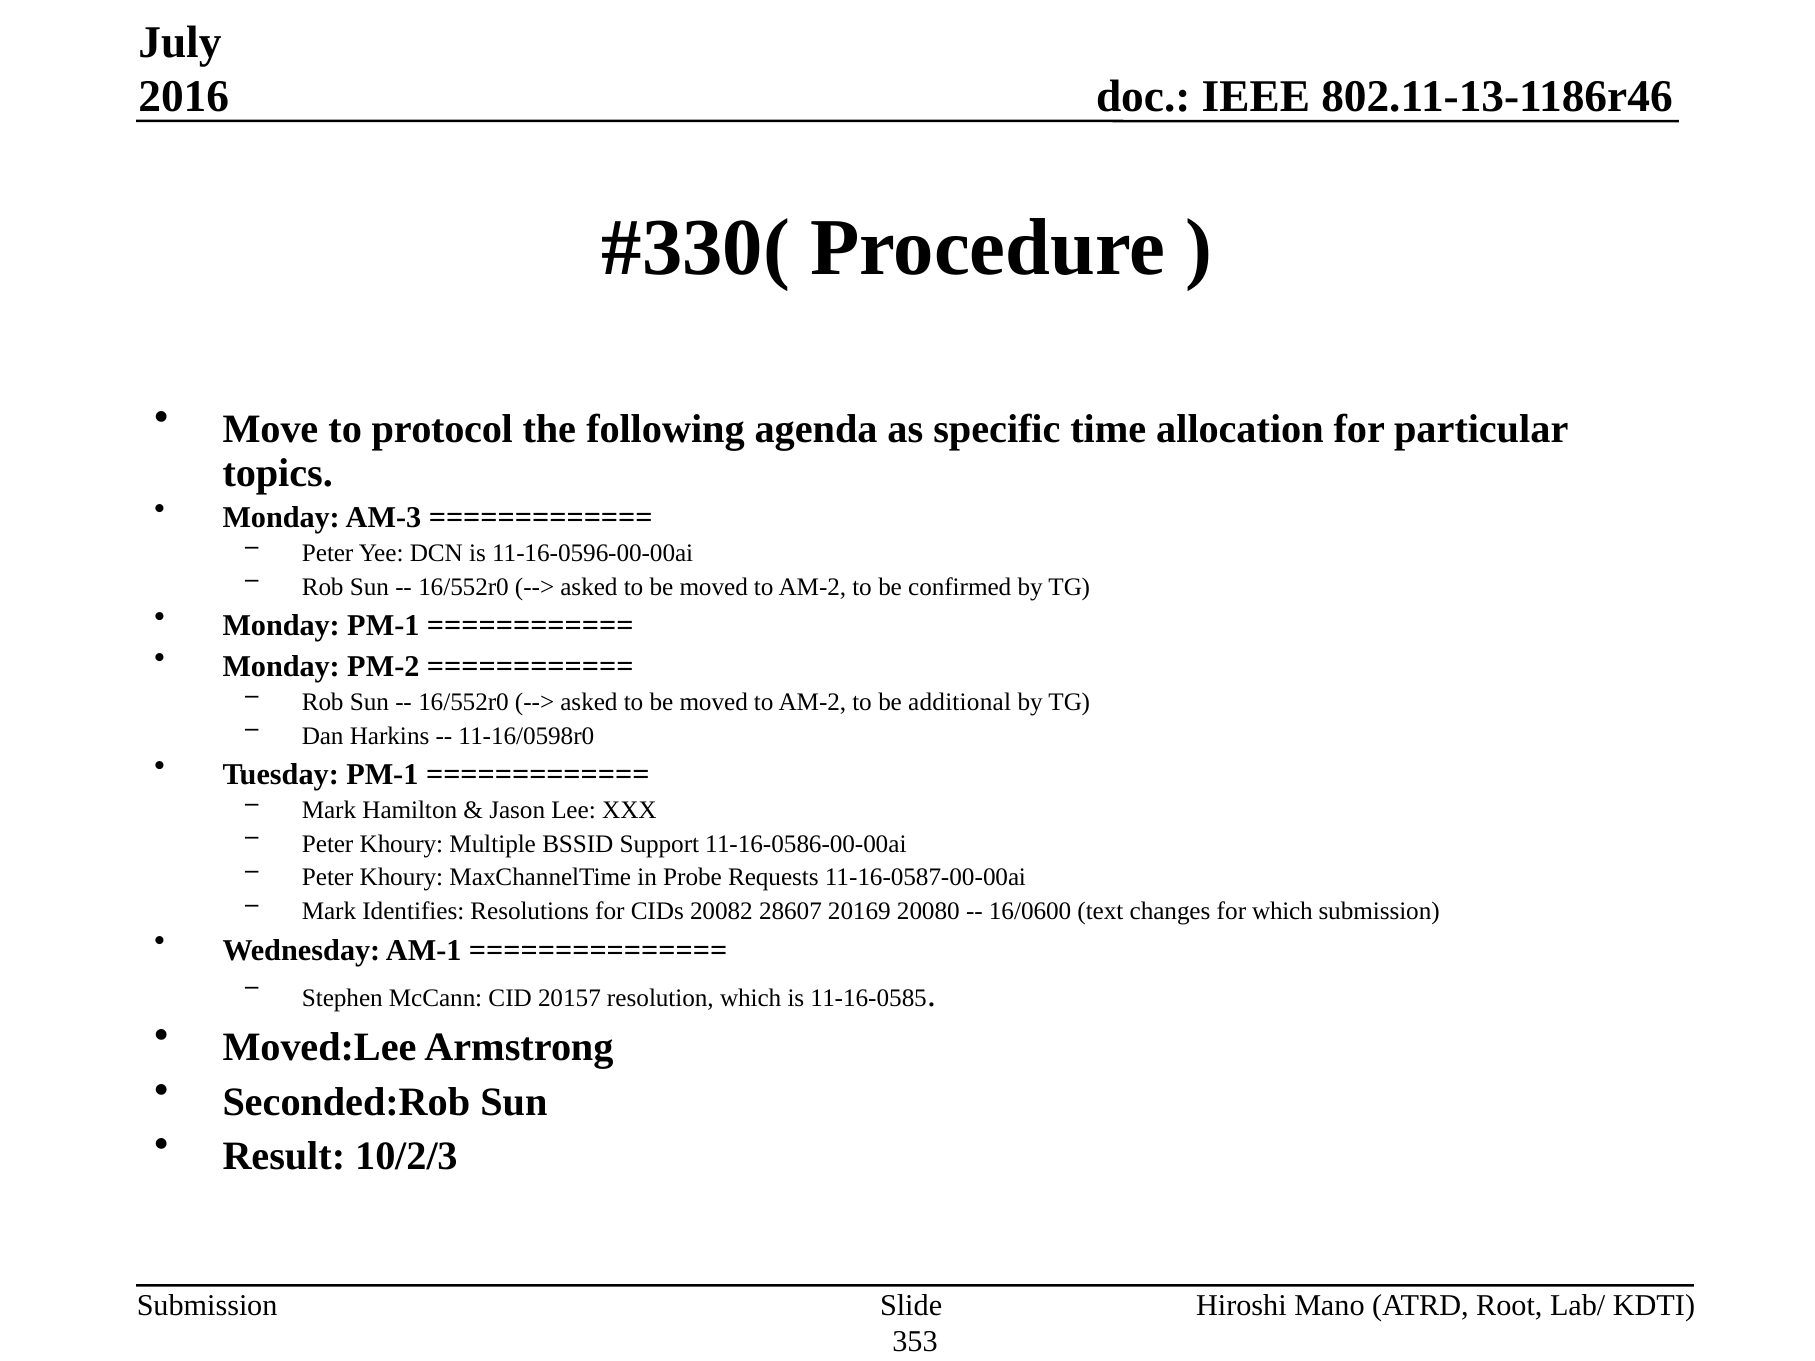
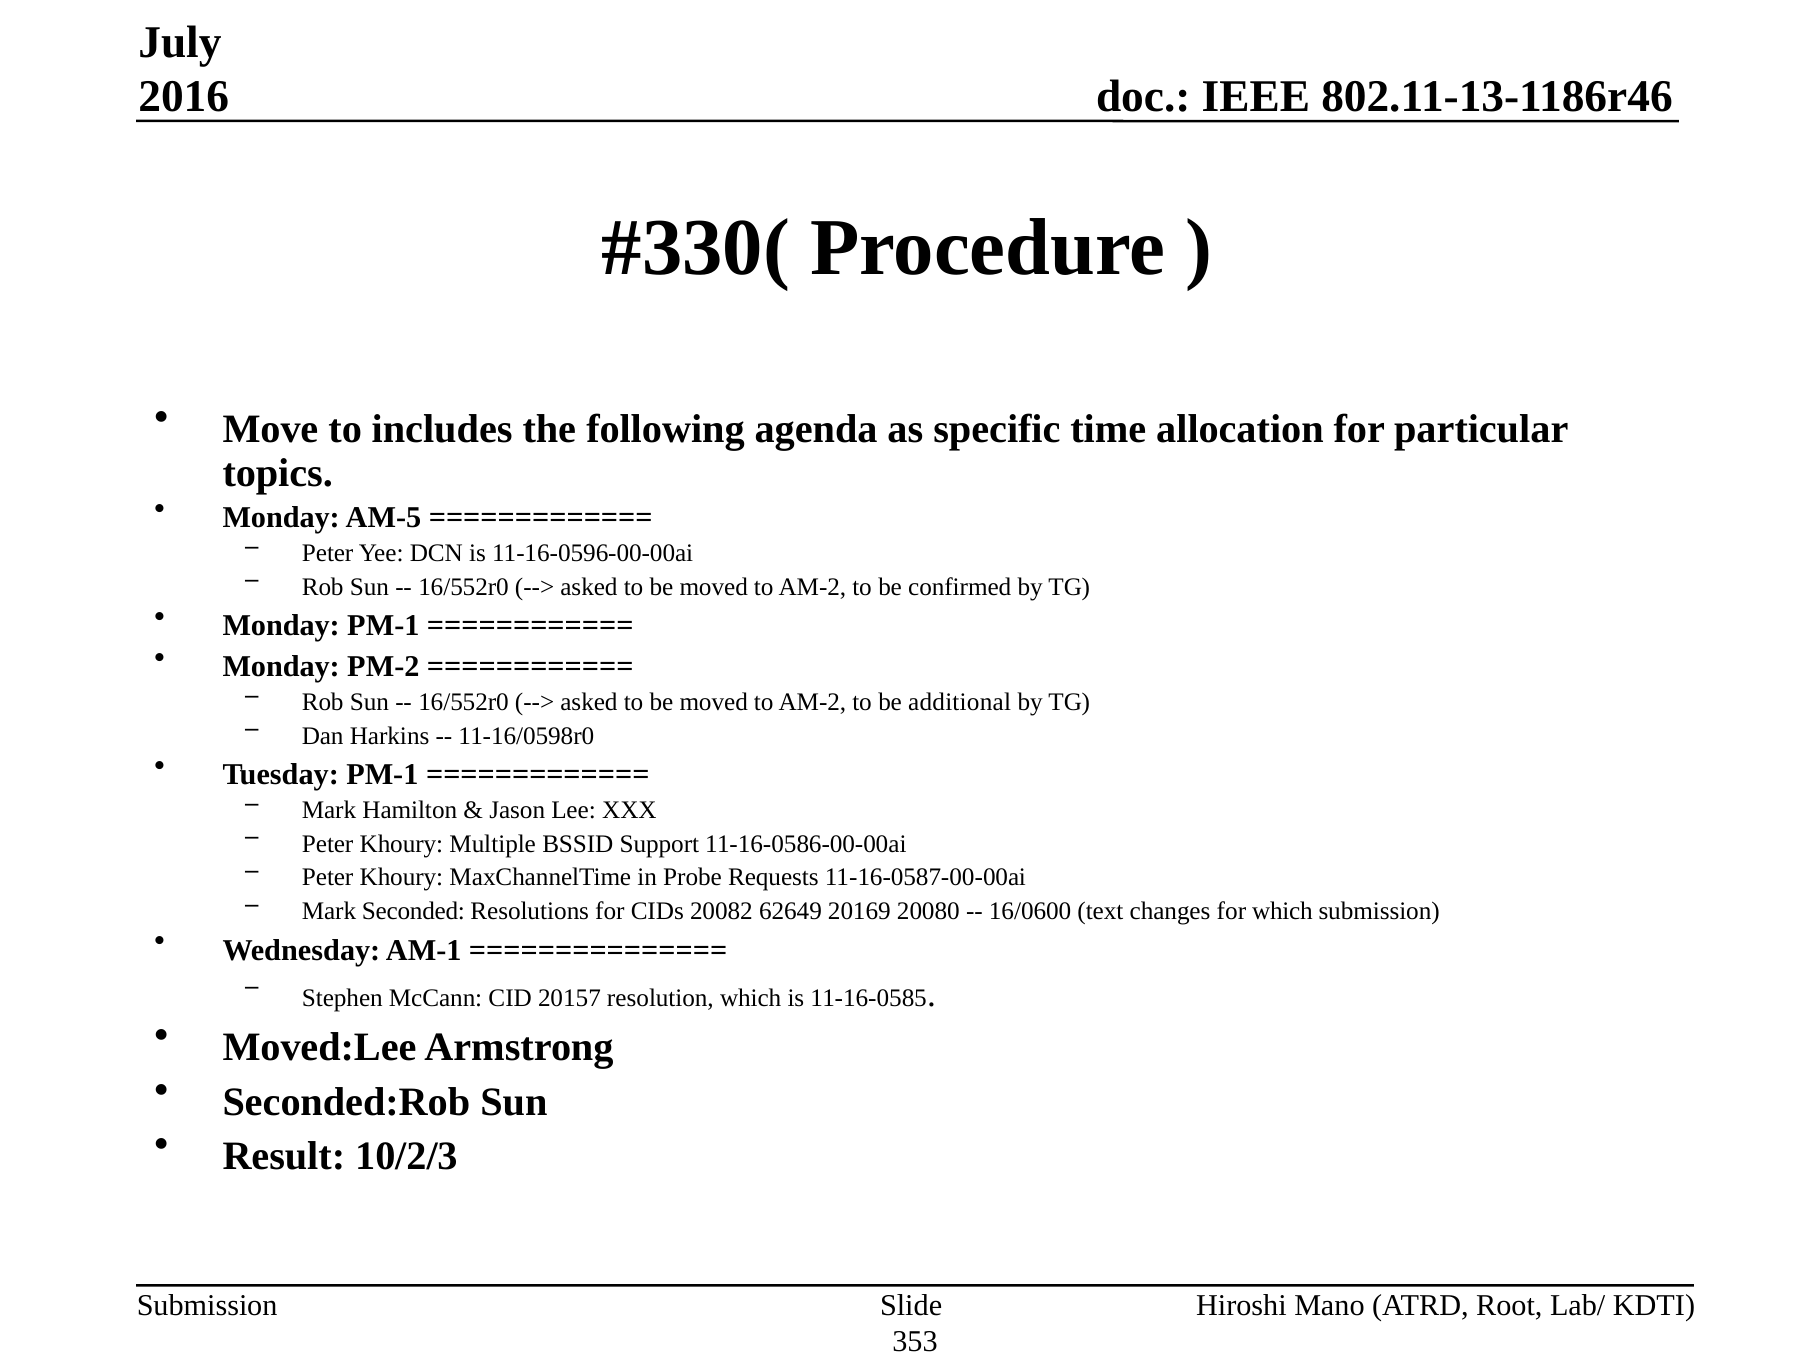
protocol: protocol -> includes
AM-3: AM-3 -> AM-5
Identifies: Identifies -> Seconded
28607: 28607 -> 62649
